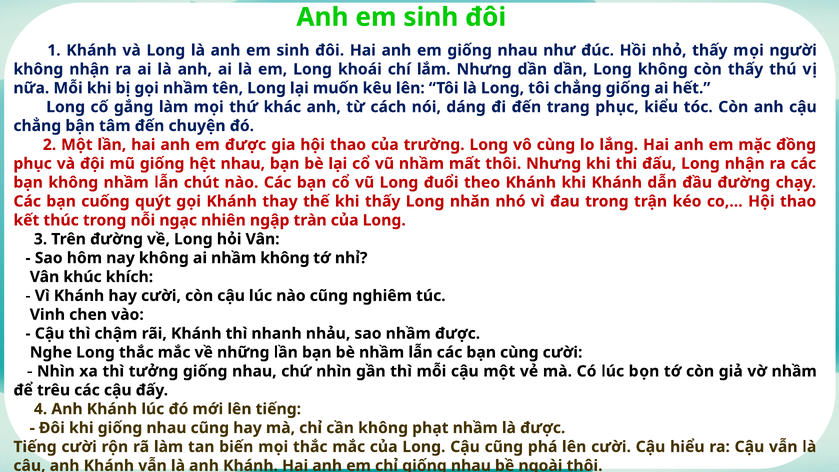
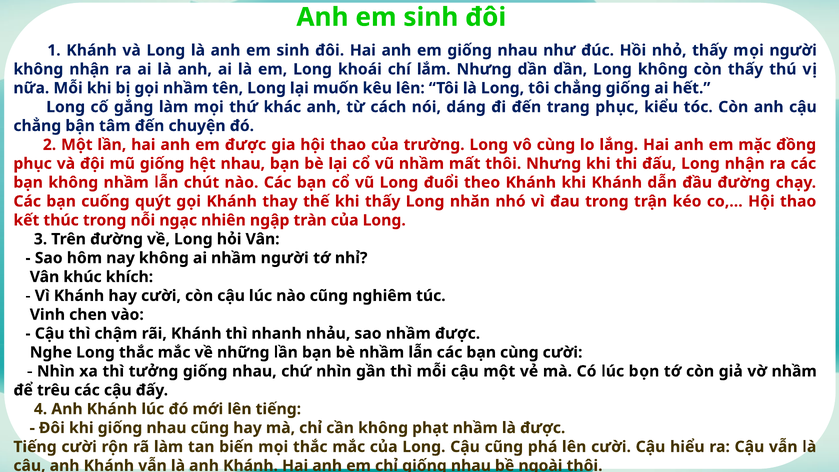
nhầm không: không -> người
